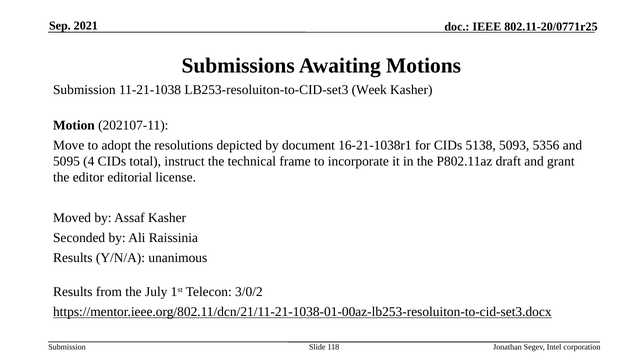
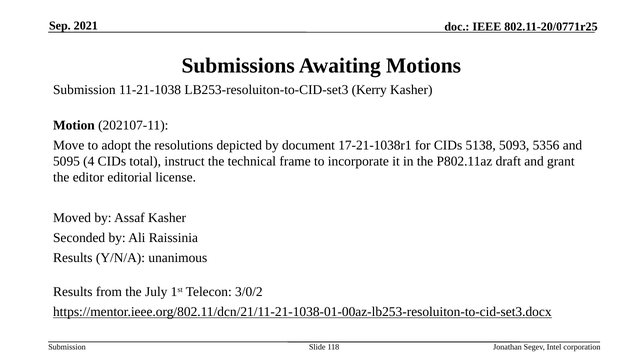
Week: Week -> Kerry
16-21-1038r1: 16-21-1038r1 -> 17-21-1038r1
